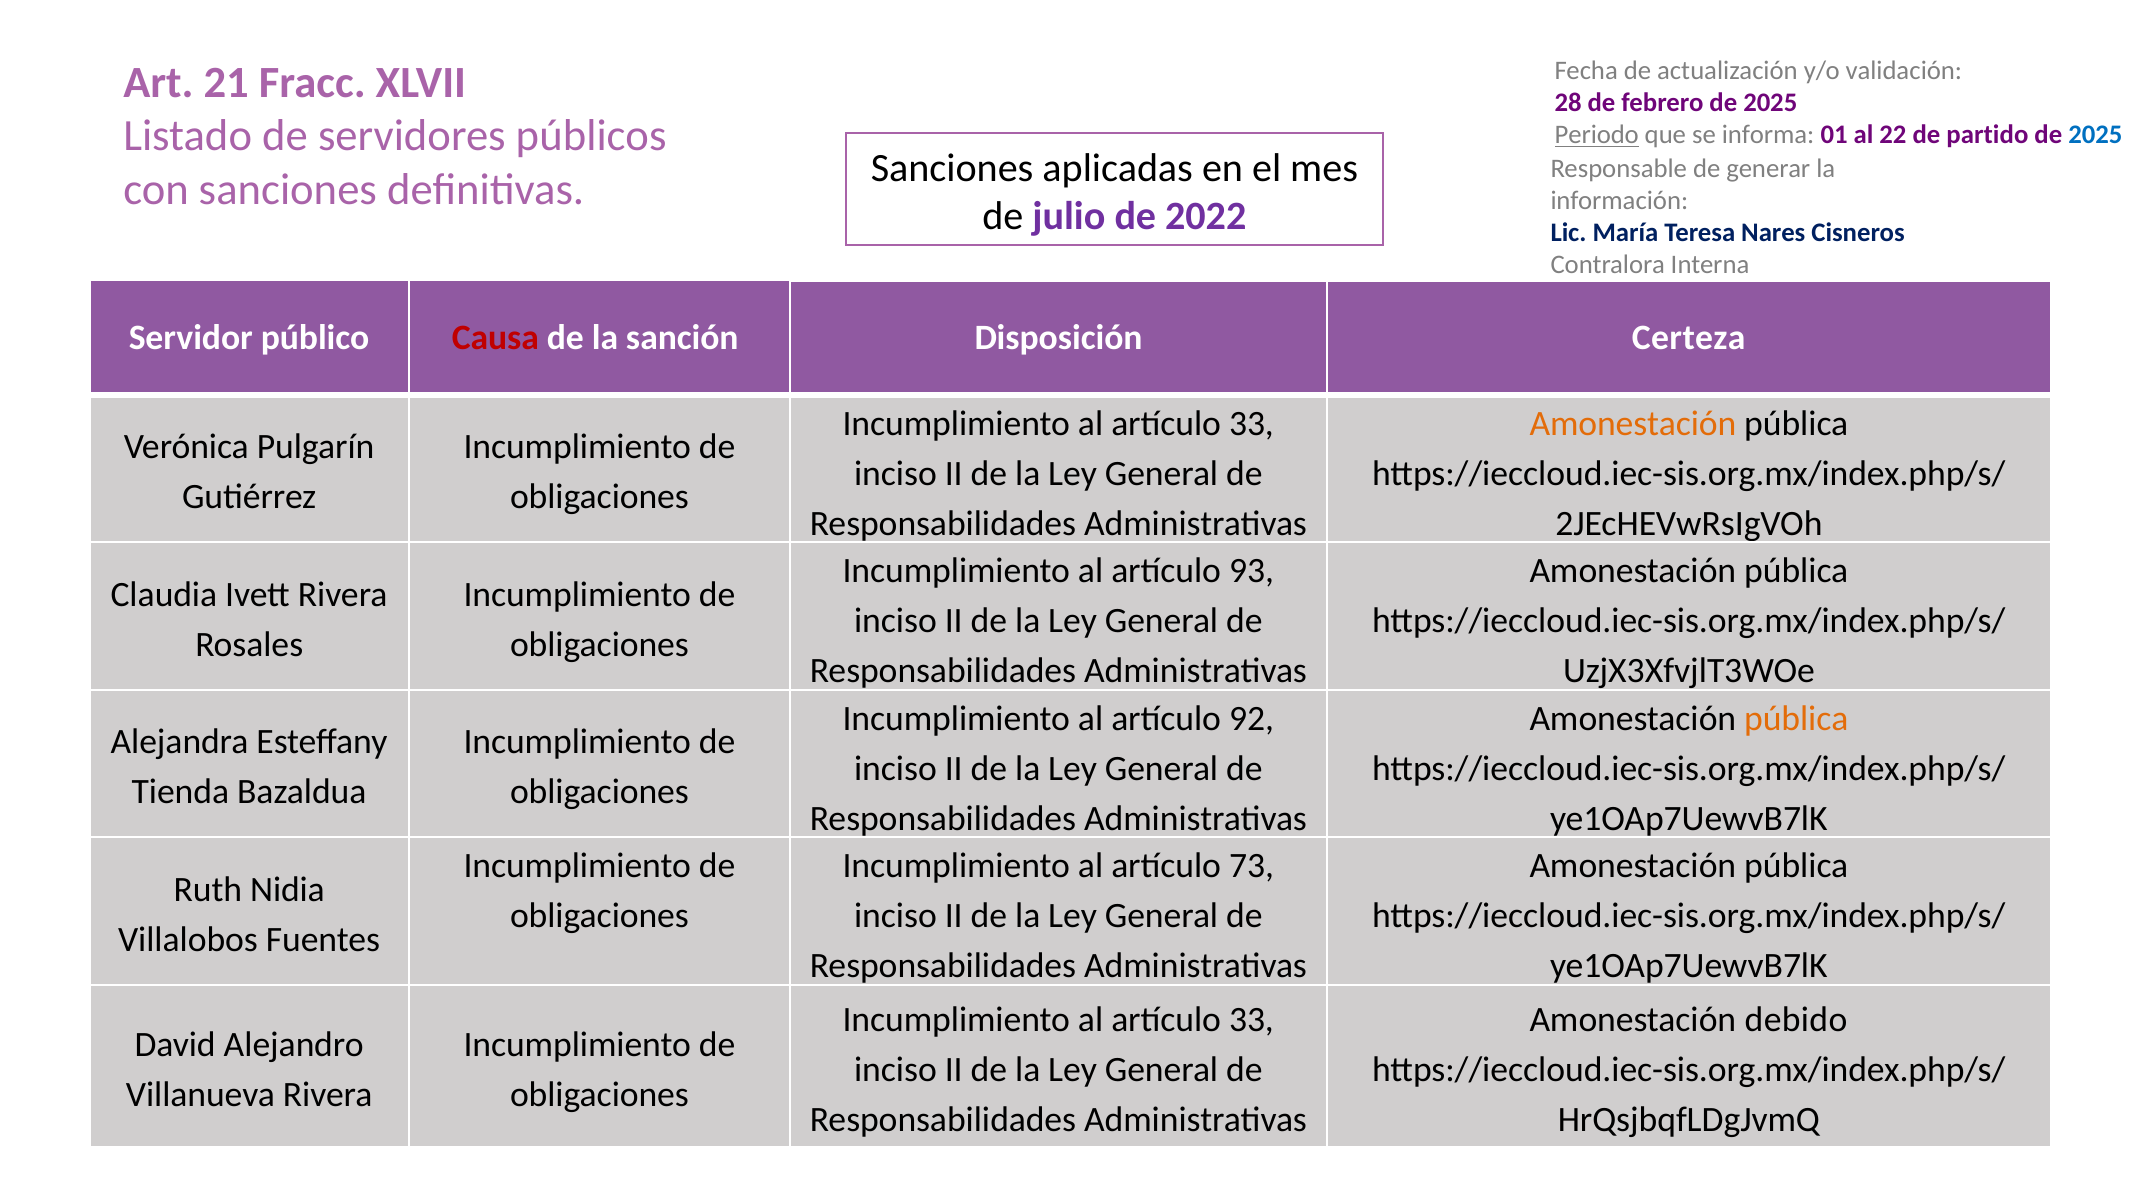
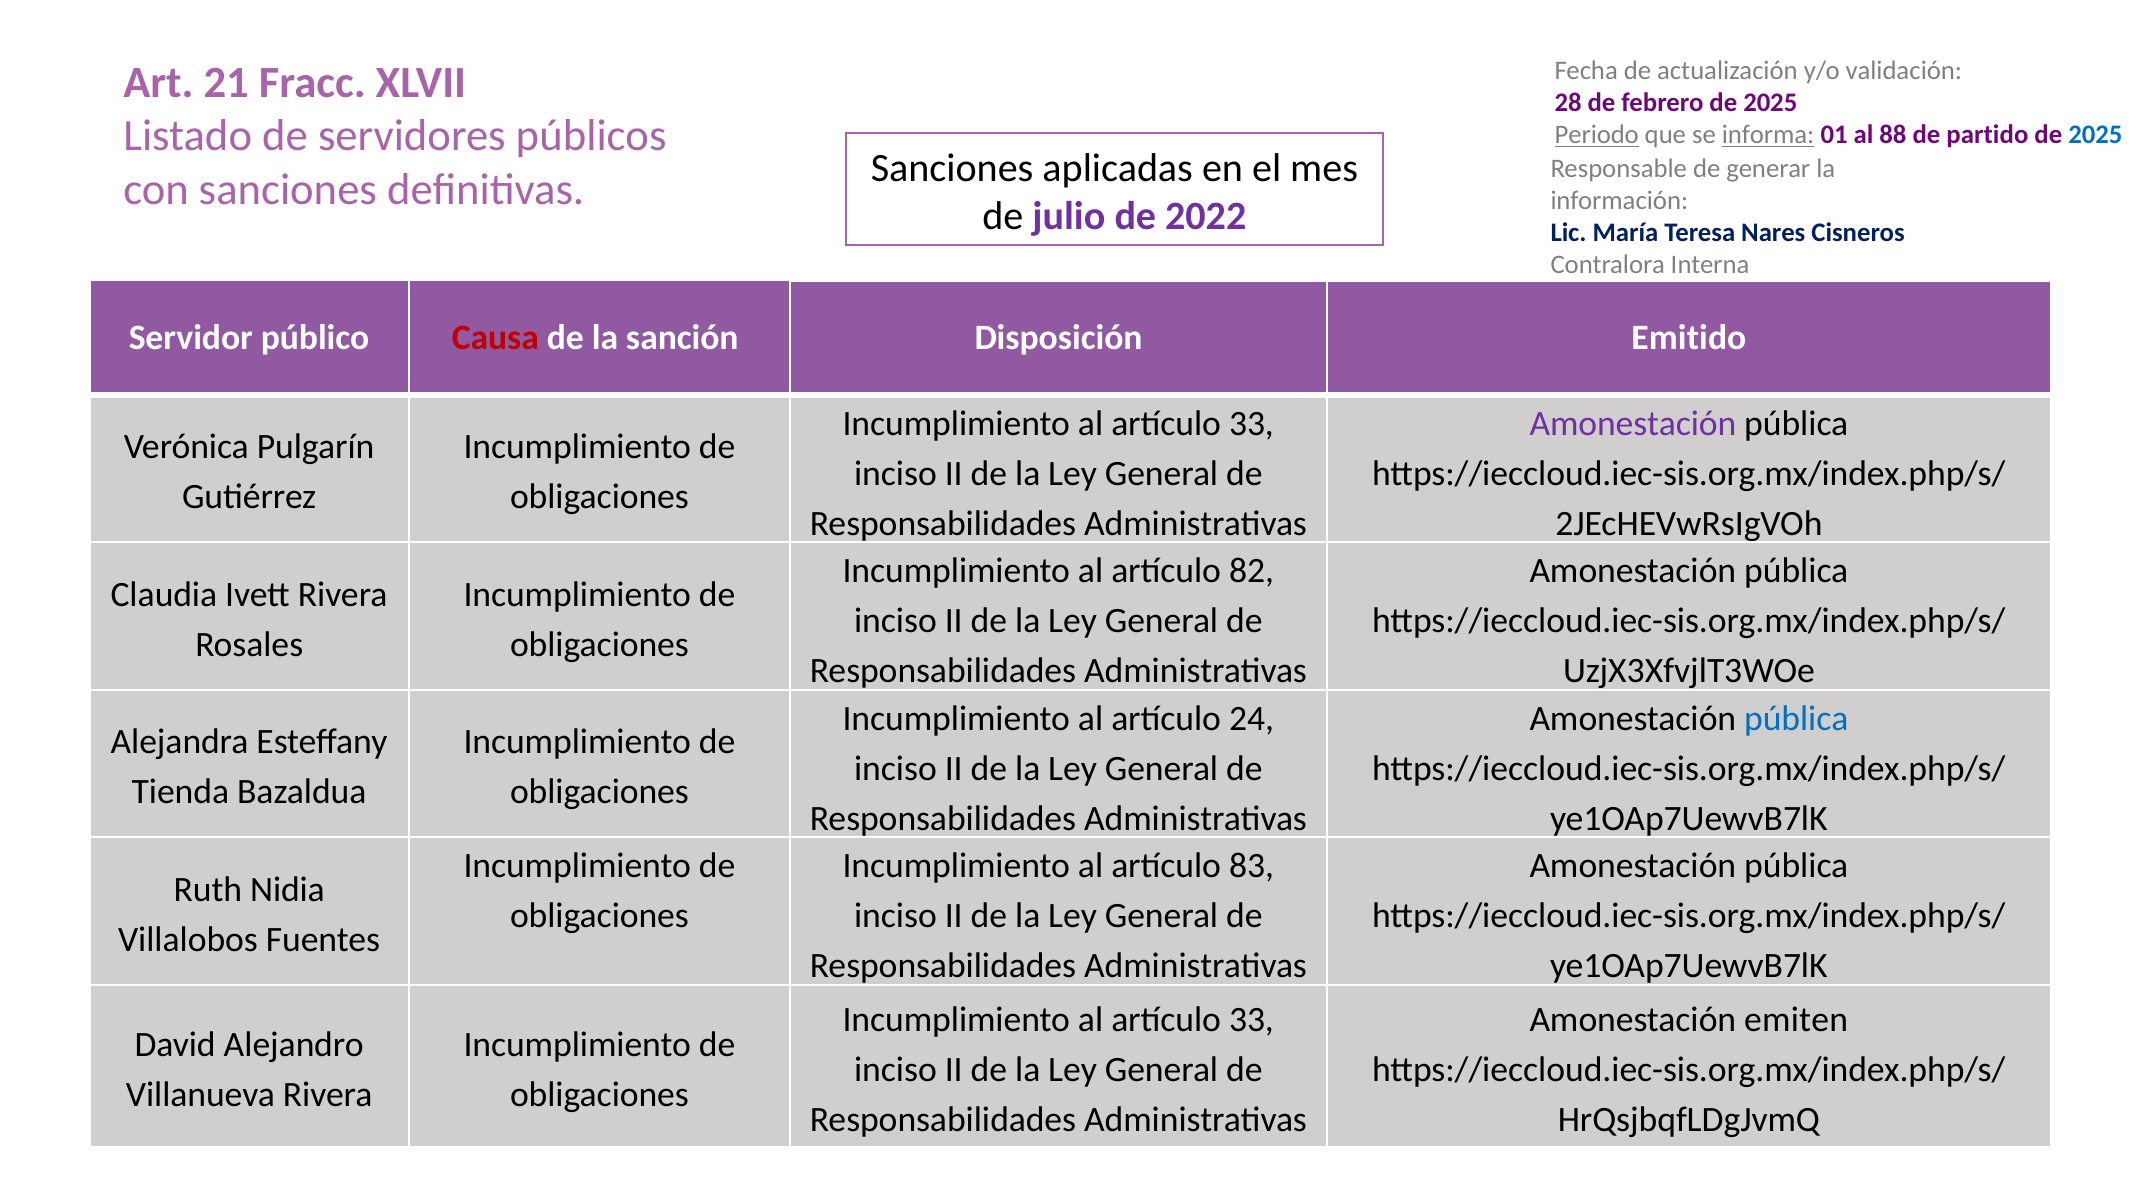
informa underline: none -> present
22: 22 -> 88
Certeza: Certeza -> Emitido
Amonestación at (1633, 423) colour: orange -> purple
93: 93 -> 82
92: 92 -> 24
pública at (1796, 719) colour: orange -> blue
73: 73 -> 83
debido: debido -> emiten
